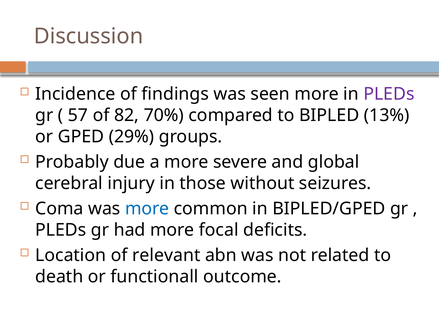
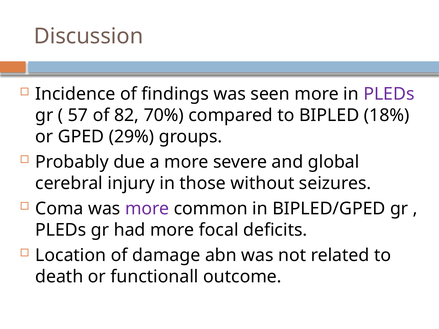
13%: 13% -> 18%
more at (147, 209) colour: blue -> purple
relevant: relevant -> damage
